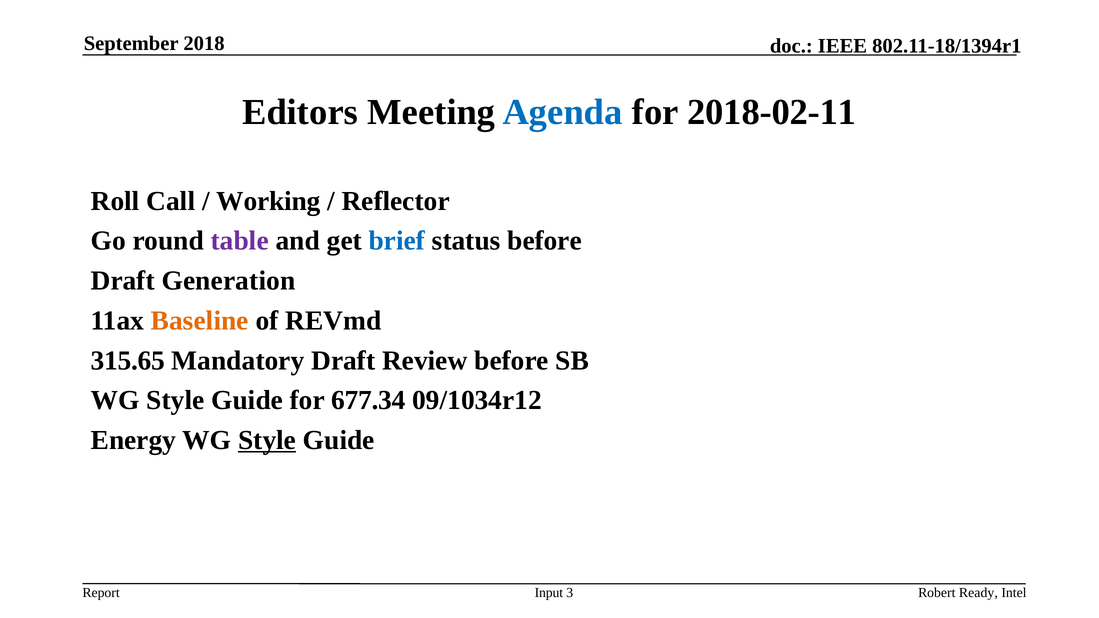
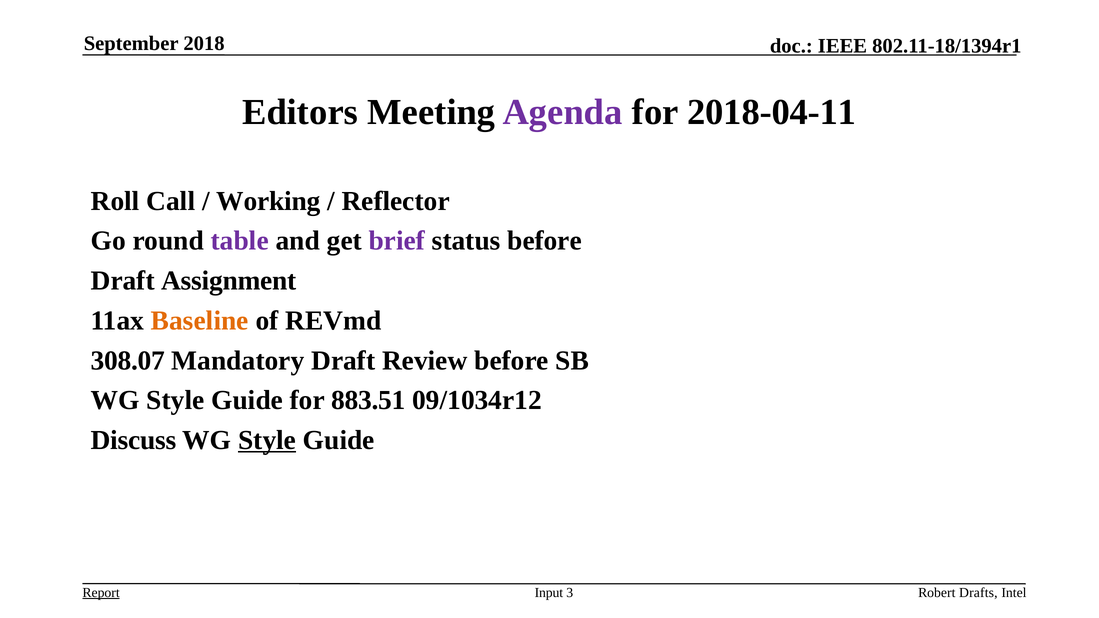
Agenda colour: blue -> purple
2018-02-11: 2018-02-11 -> 2018-04-11
brief colour: blue -> purple
Generation: Generation -> Assignment
315.65: 315.65 -> 308.07
677.34: 677.34 -> 883.51
Energy: Energy -> Discuss
Report underline: none -> present
Ready: Ready -> Drafts
